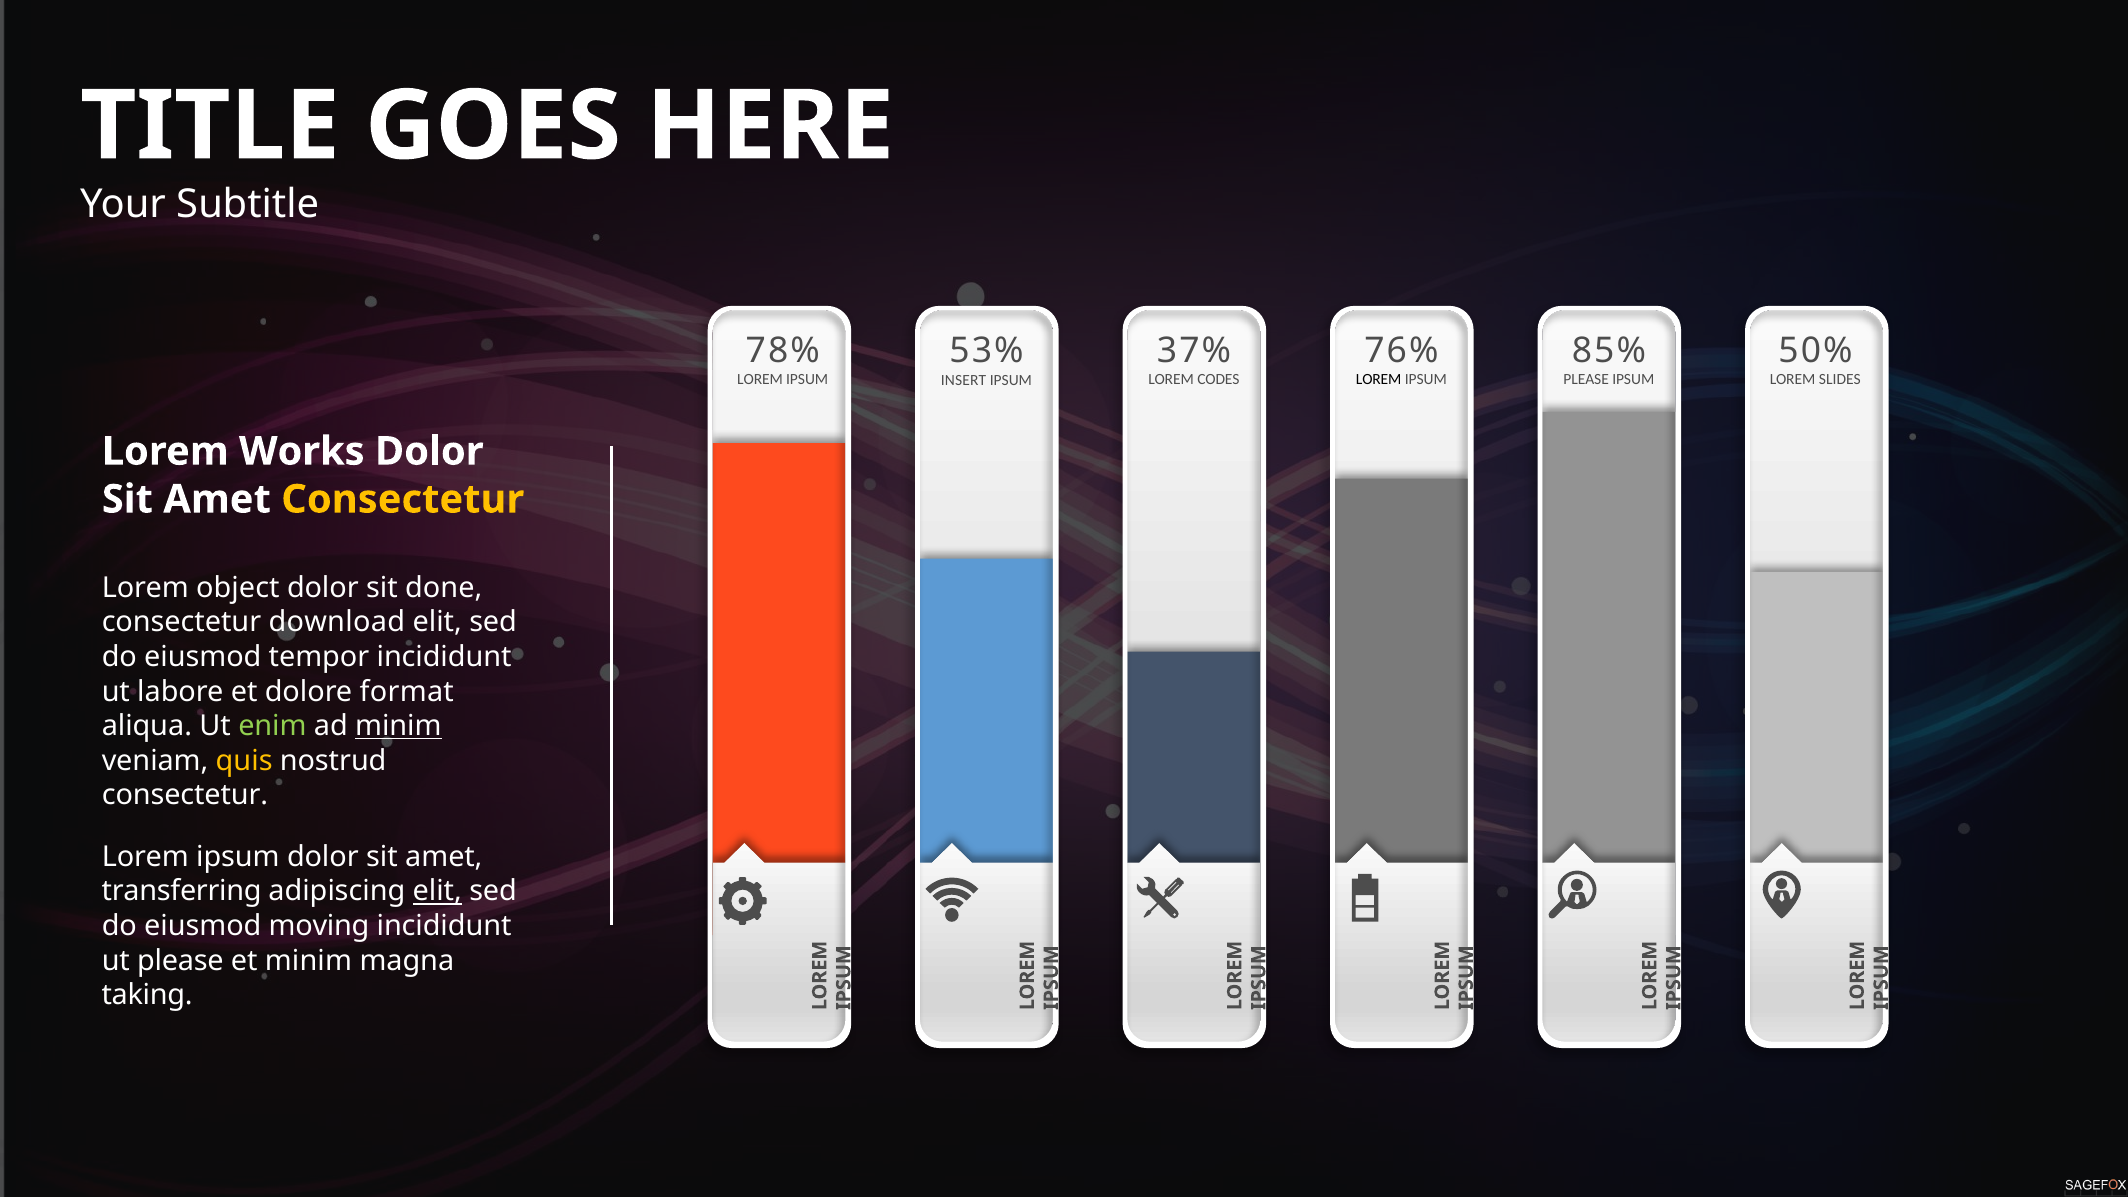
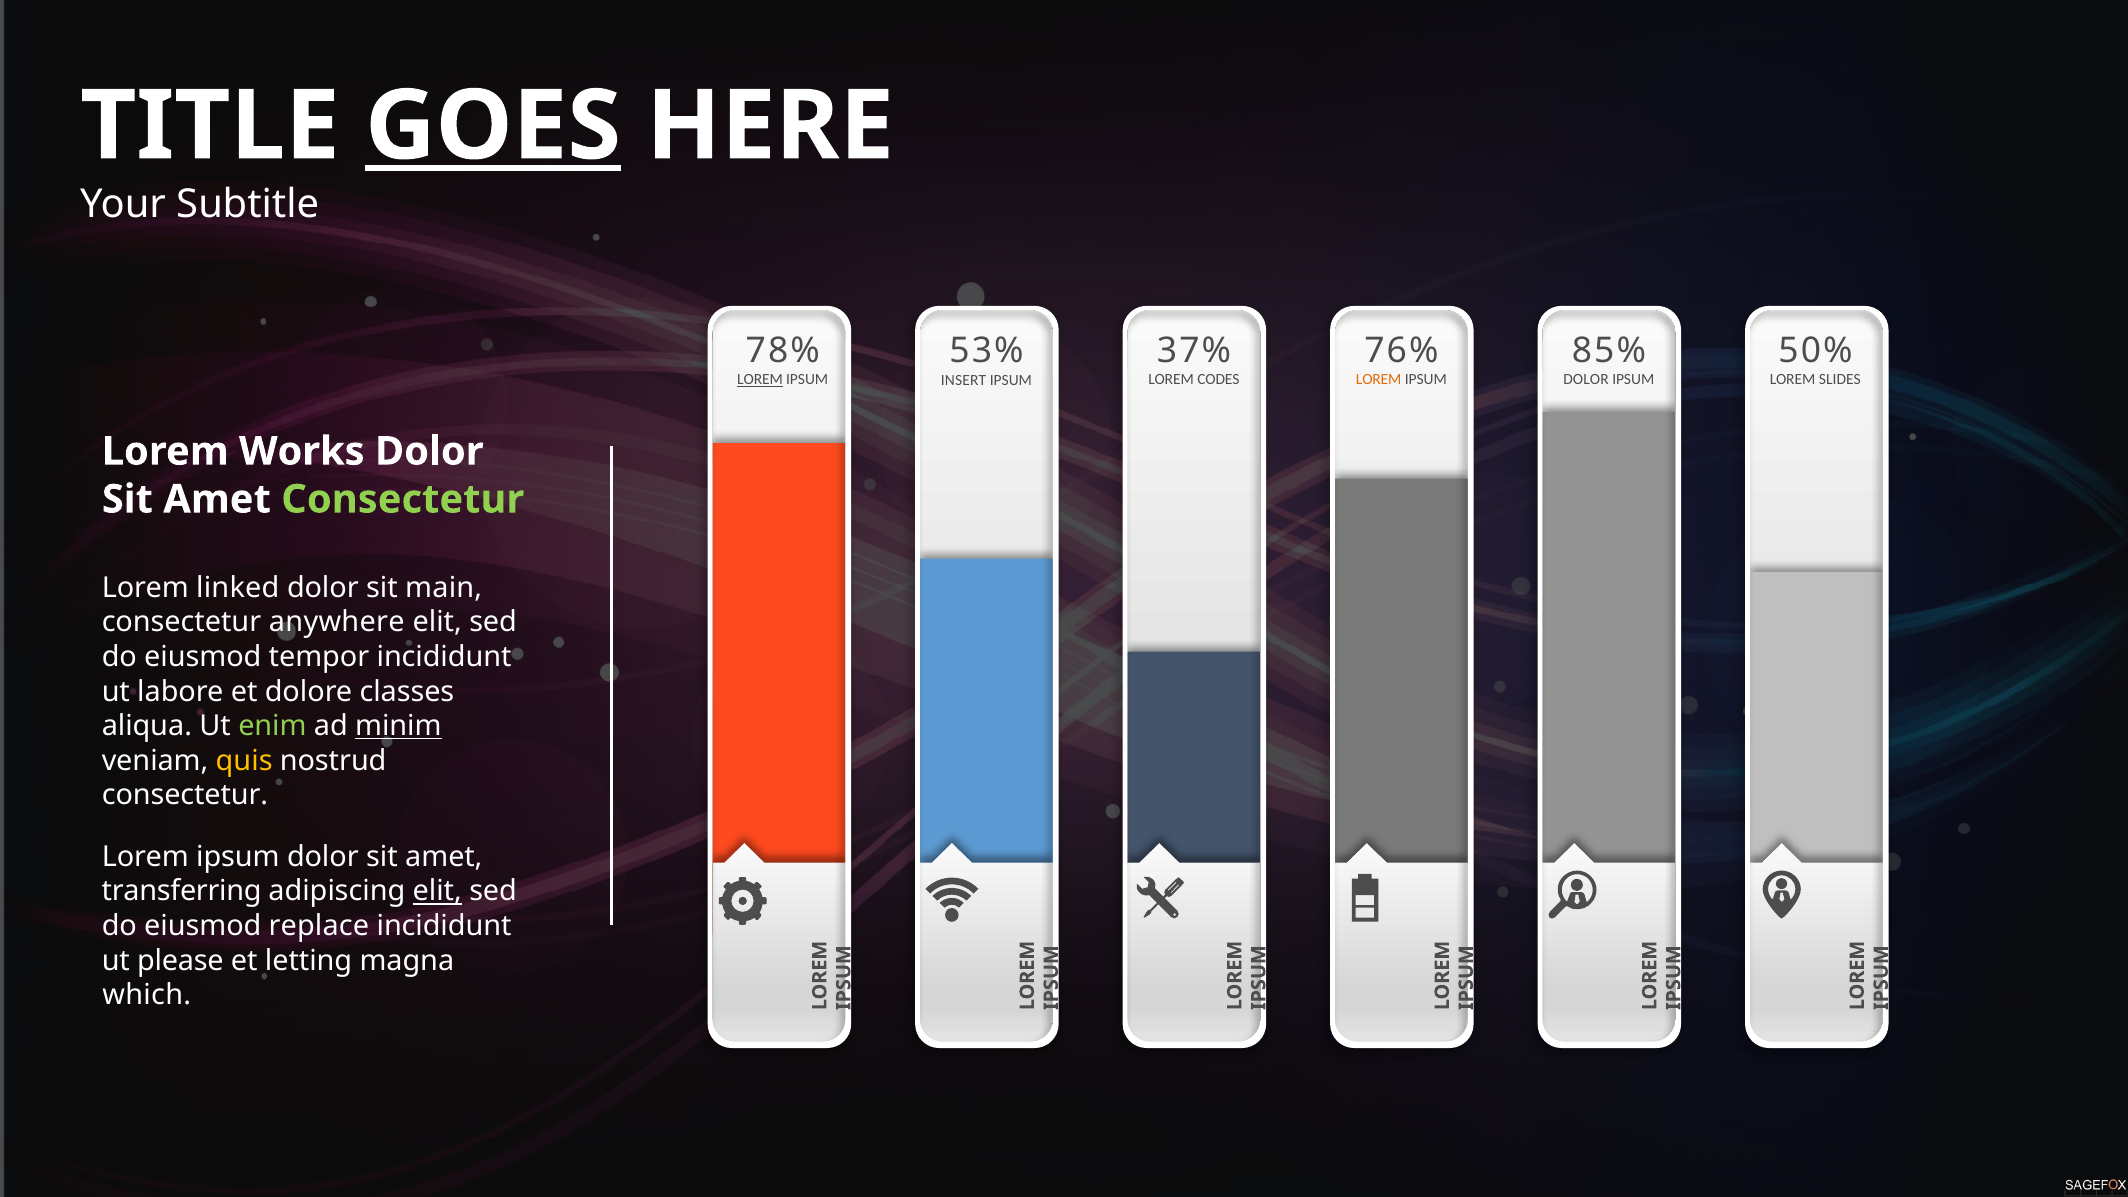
GOES underline: none -> present
LOREM at (760, 380) underline: none -> present
LOREM at (1379, 380) colour: black -> orange
PLEASE at (1586, 380): PLEASE -> DOLOR
Consectetur at (403, 499) colour: yellow -> light green
object: object -> linked
done: done -> main
download: download -> anywhere
format: format -> classes
moving: moving -> replace
et minim: minim -> letting
taking: taking -> which
